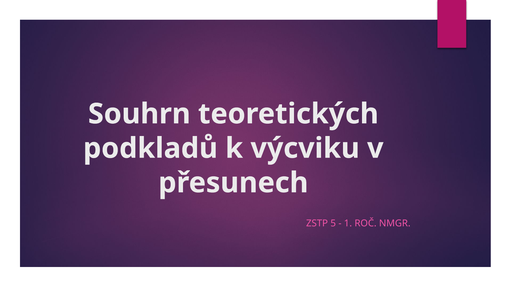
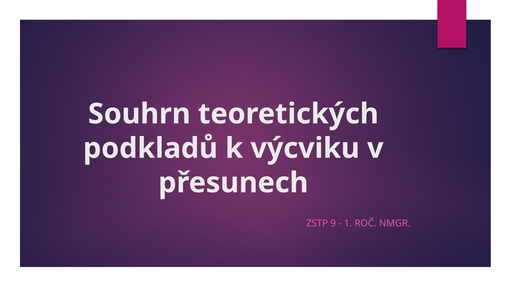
5: 5 -> 9
